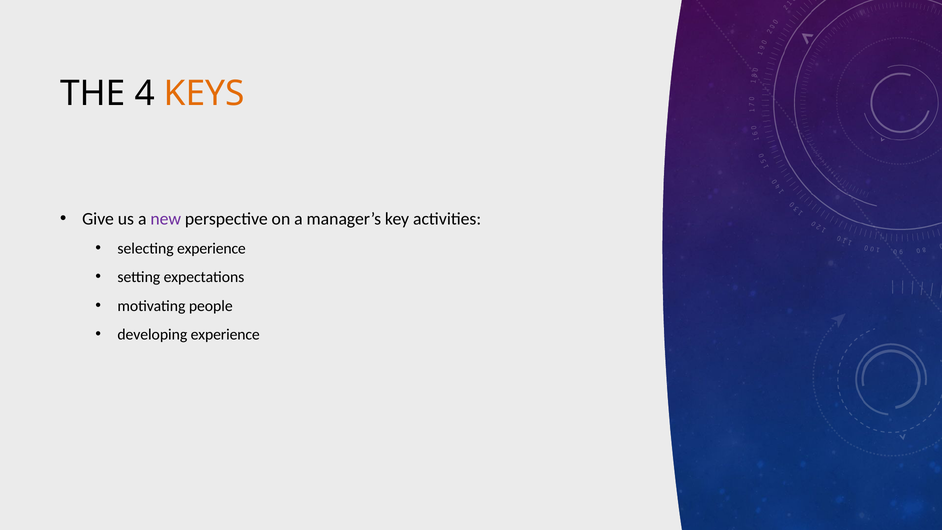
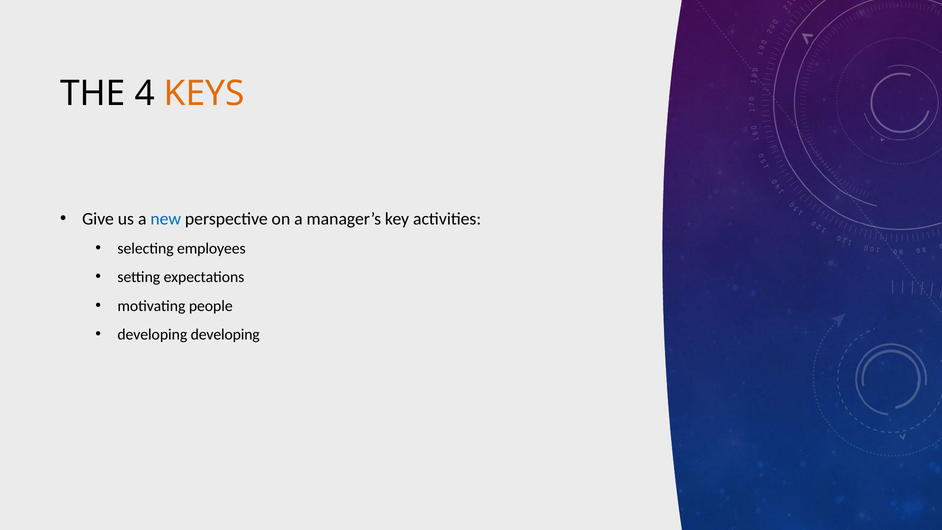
new colour: purple -> blue
selecting experience: experience -> employees
developing experience: experience -> developing
